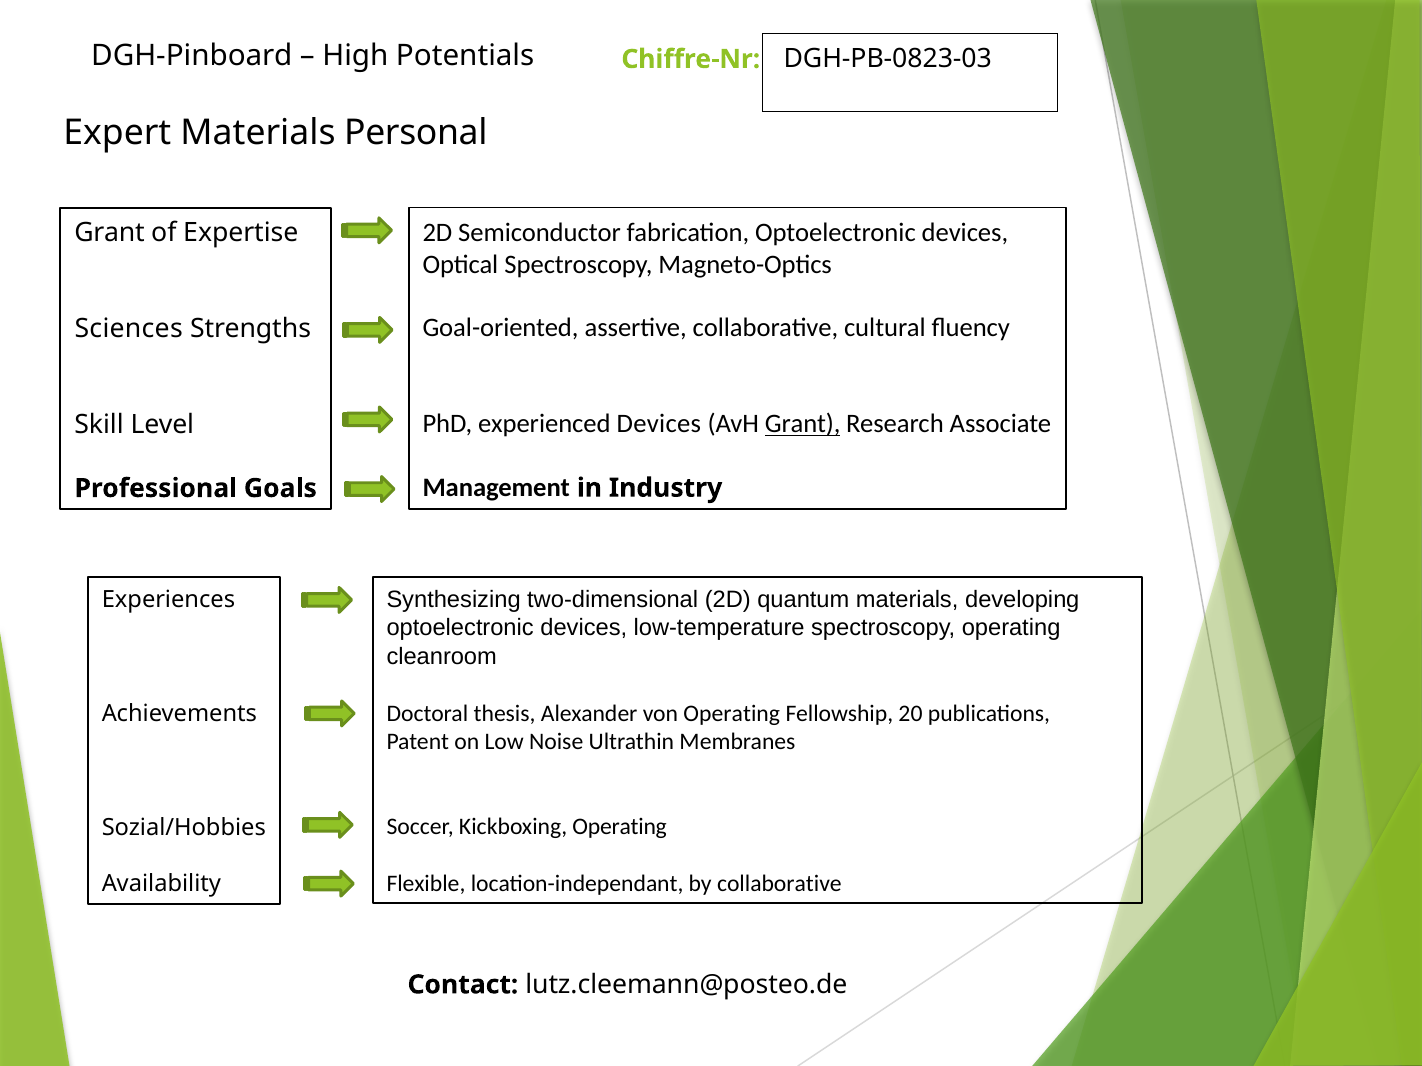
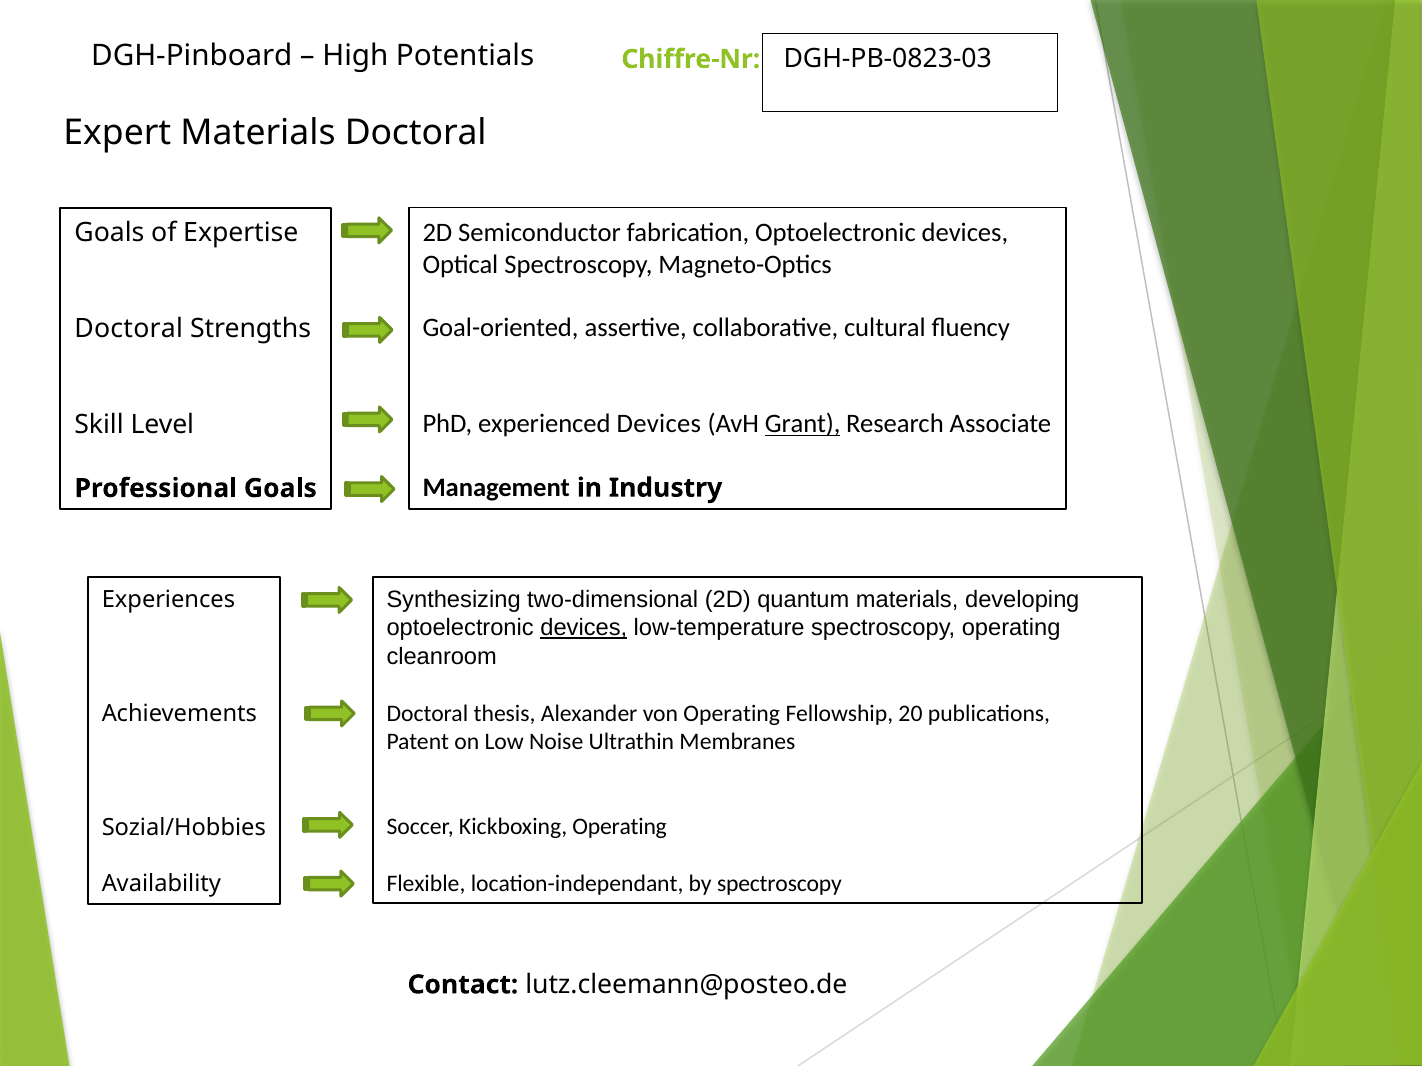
Materials Personal: Personal -> Doctoral
Grant at (110, 233): Grant -> Goals
Sciences at (129, 329): Sciences -> Doctoral
devices at (584, 628) underline: none -> present
by collaborative: collaborative -> spectroscopy
